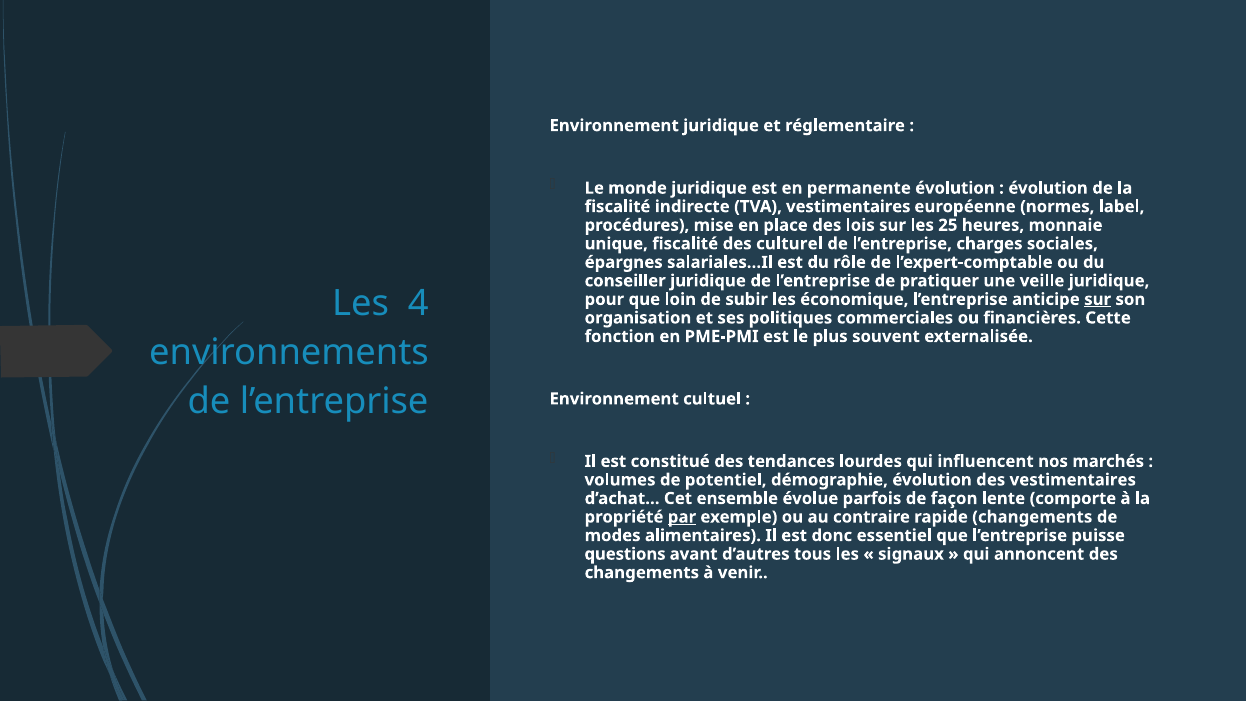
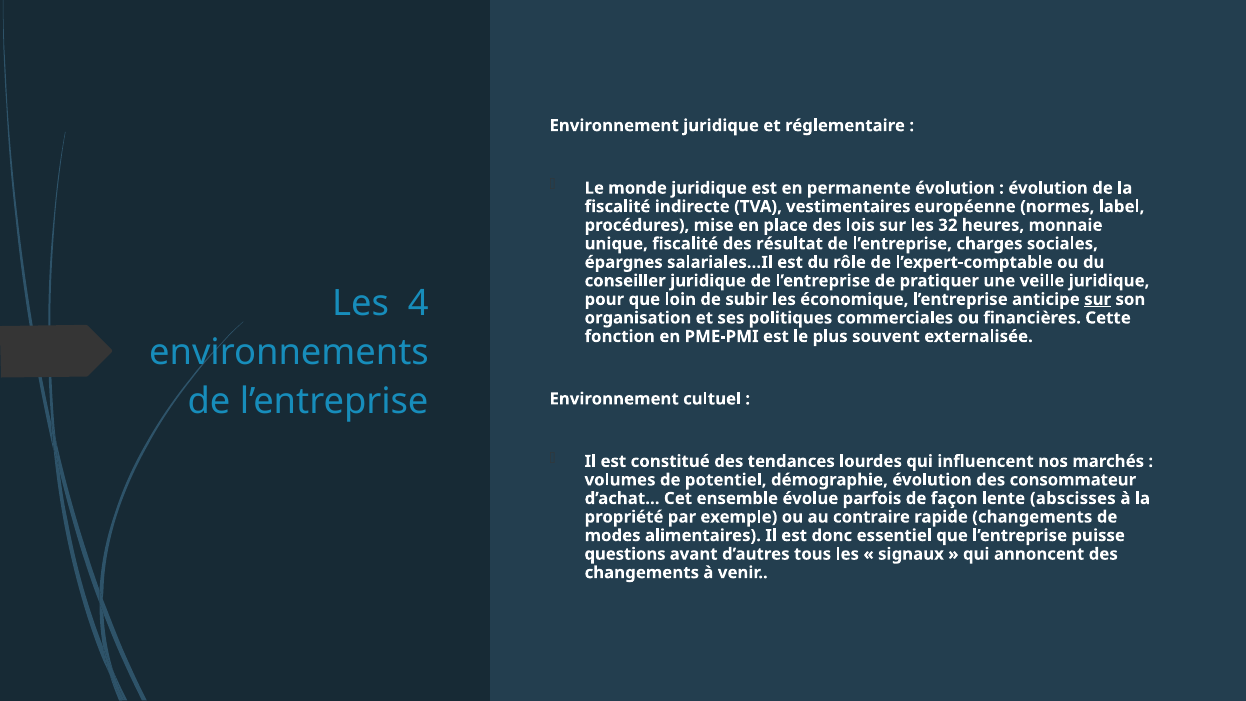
25: 25 -> 32
culturel: culturel -> résultat
des vestimentaires: vestimentaires -> consommateur
comporte: comporte -> abscisses
par underline: present -> none
